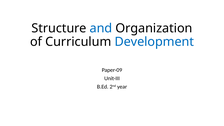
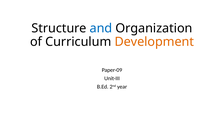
Development colour: blue -> orange
